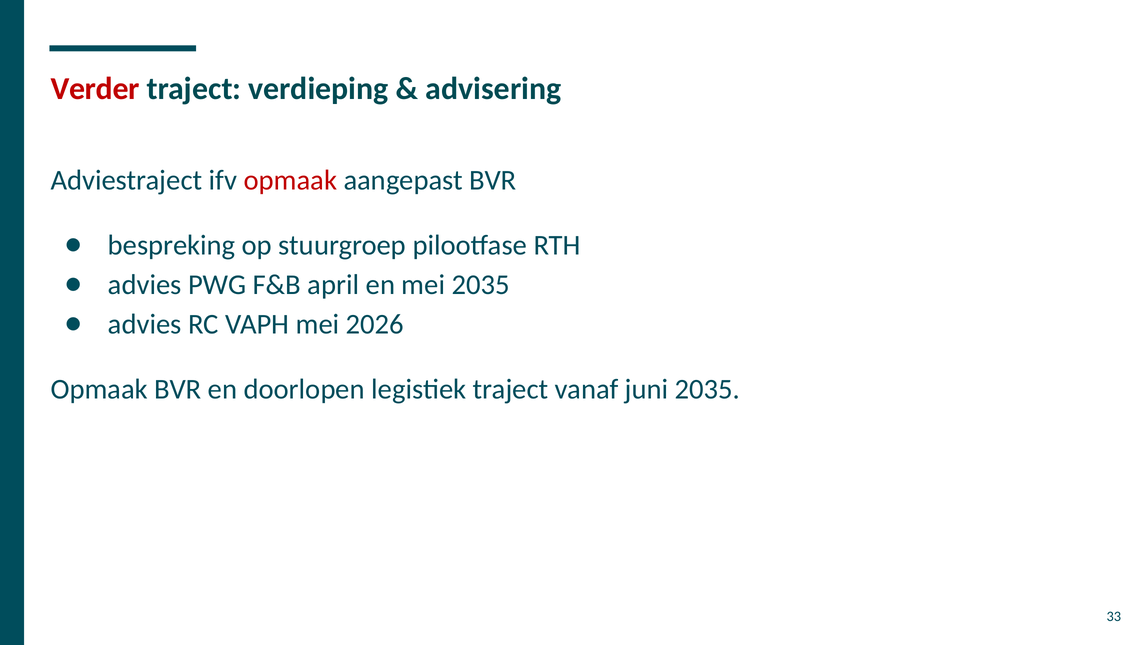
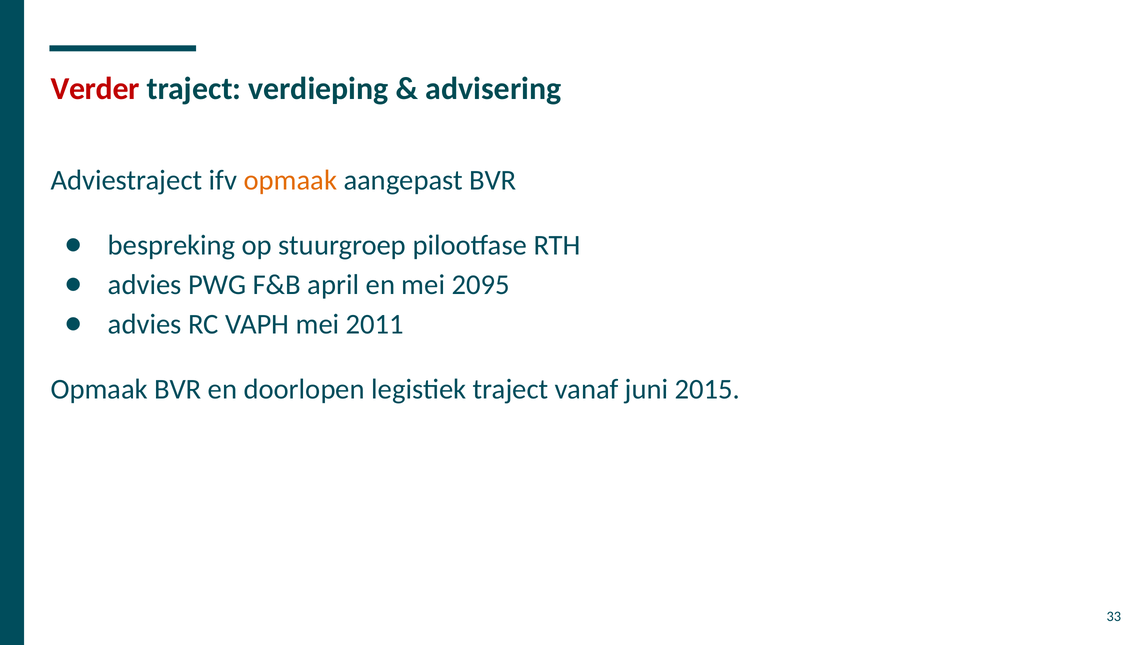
opmaak at (290, 180) colour: red -> orange
mei 2035: 2035 -> 2095
2026: 2026 -> 2011
juni 2035: 2035 -> 2015
